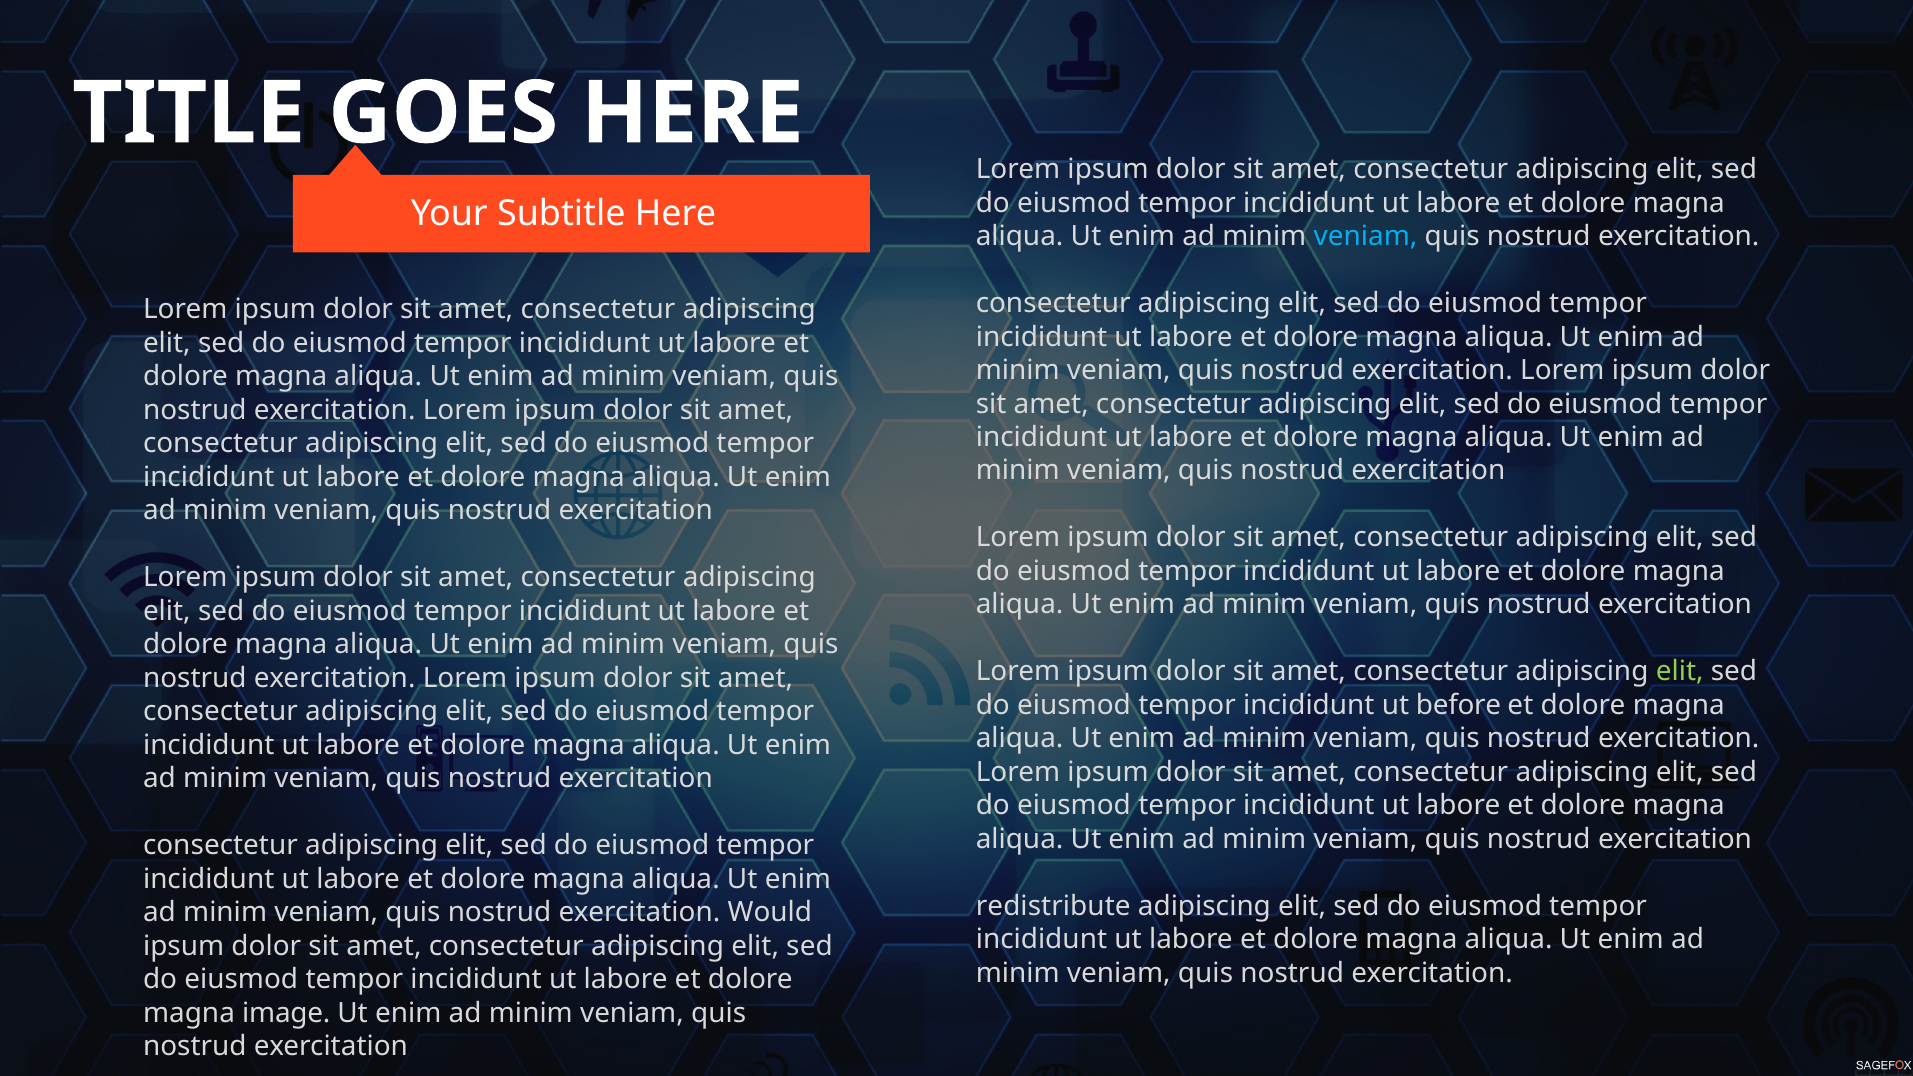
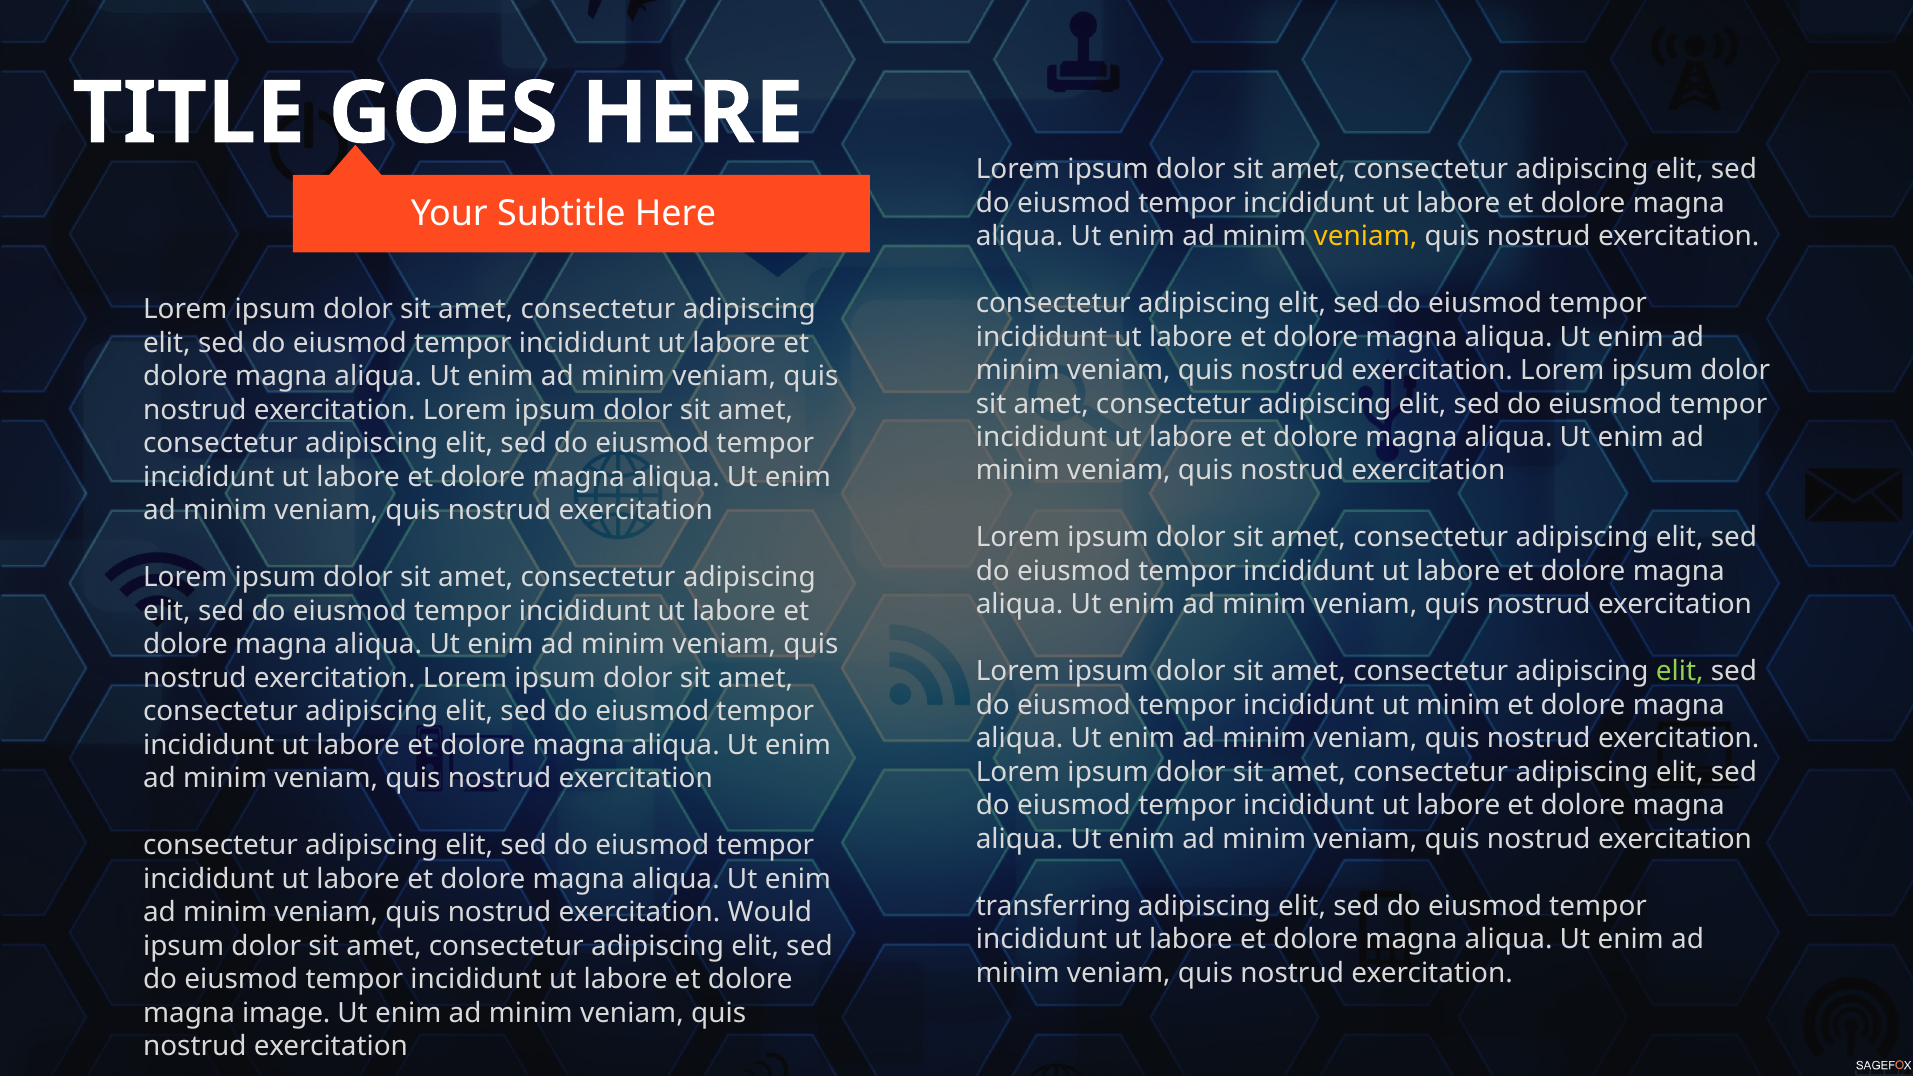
veniam at (1366, 236) colour: light blue -> yellow
ut before: before -> minim
redistribute: redistribute -> transferring
